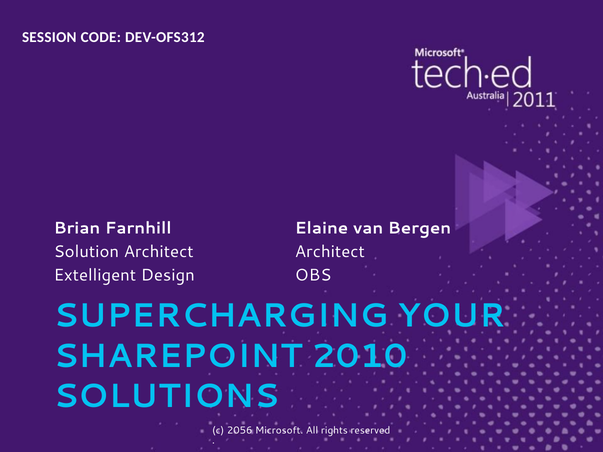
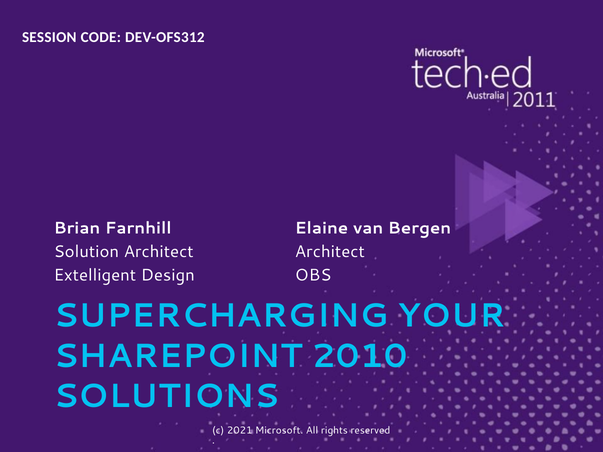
2056: 2056 -> 2021
